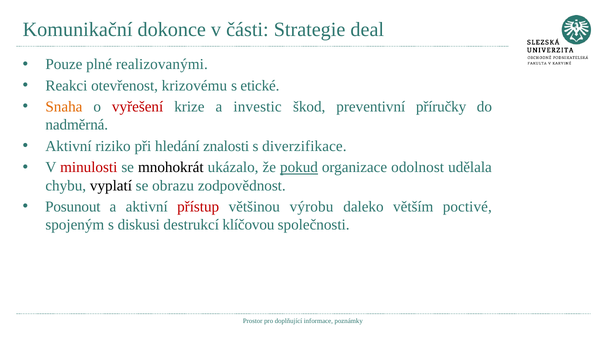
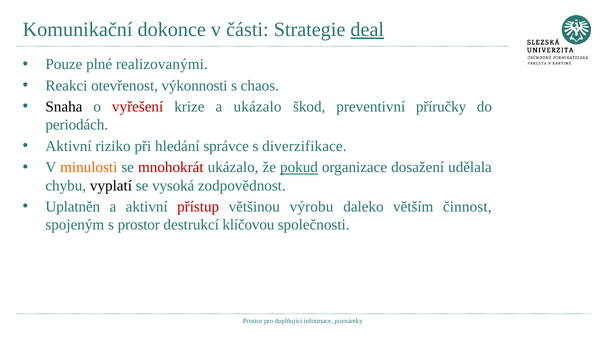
deal underline: none -> present
krizovému: krizovému -> výkonnosti
etické: etické -> chaos
Snaha colour: orange -> black
a investic: investic -> ukázalo
nadměrná: nadměrná -> periodách
znalosti: znalosti -> správce
minulosti colour: red -> orange
mnohokrát colour: black -> red
odolnost: odolnost -> dosažení
obrazu: obrazu -> vysoká
Posunout: Posunout -> Uplatněn
poctivé: poctivé -> činnost
s diskusi: diskusi -> prostor
